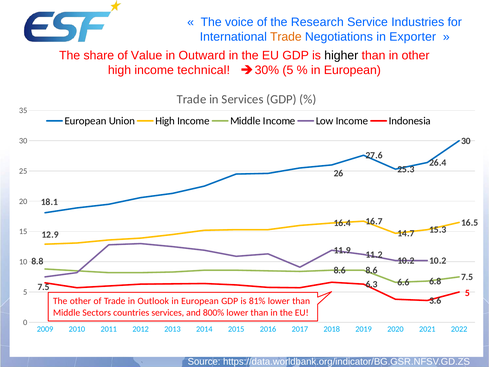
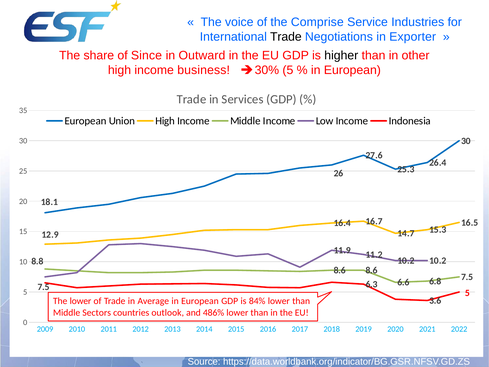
Research: Research -> Comprise
Trade at (286, 37) colour: orange -> black
Value: Value -> Since
technical: technical -> business
The other: other -> lower
Outlook: Outlook -> Average
81%: 81% -> 84%
countries services: services -> outlook
800%: 800% -> 486%
